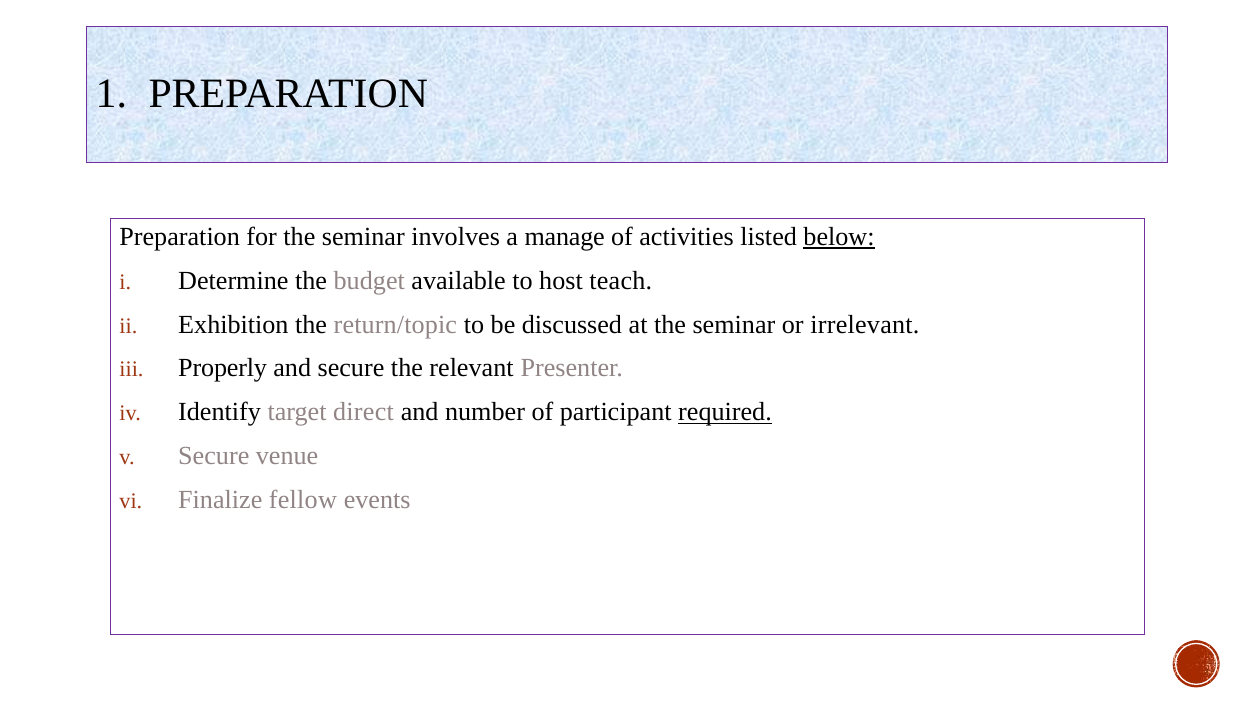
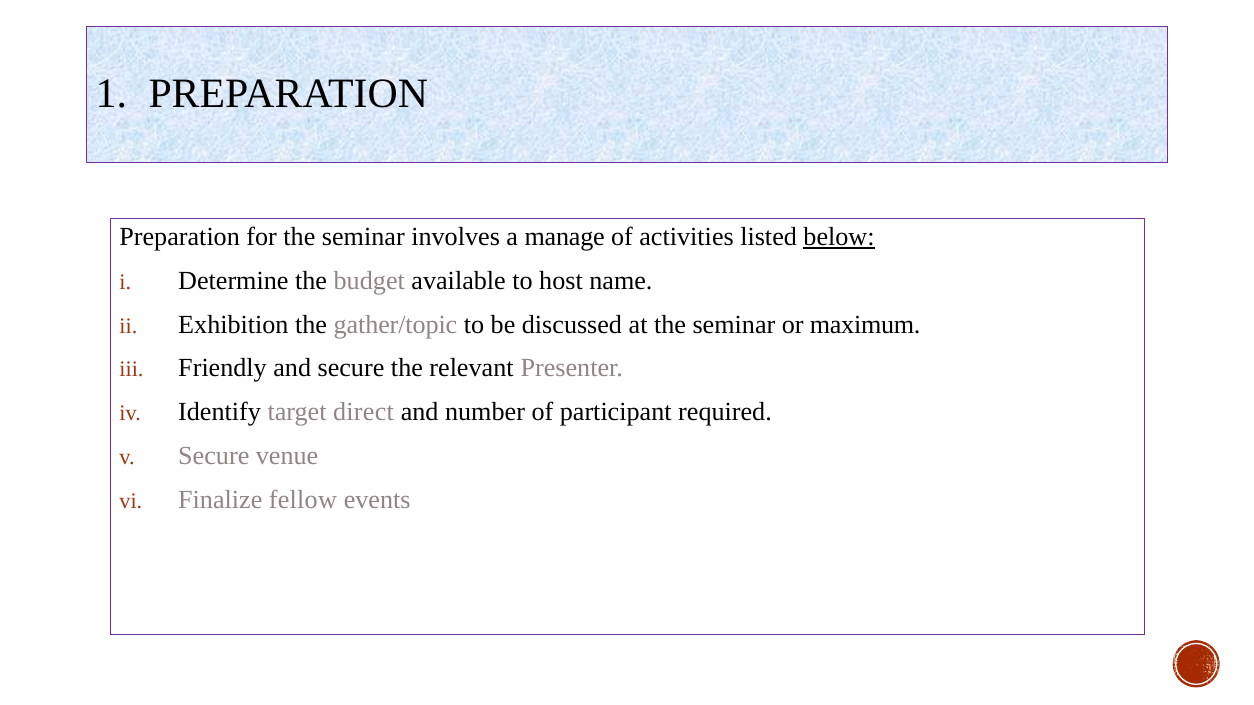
teach: teach -> name
return/topic: return/topic -> gather/topic
irrelevant: irrelevant -> maximum
Properly: Properly -> Friendly
required underline: present -> none
